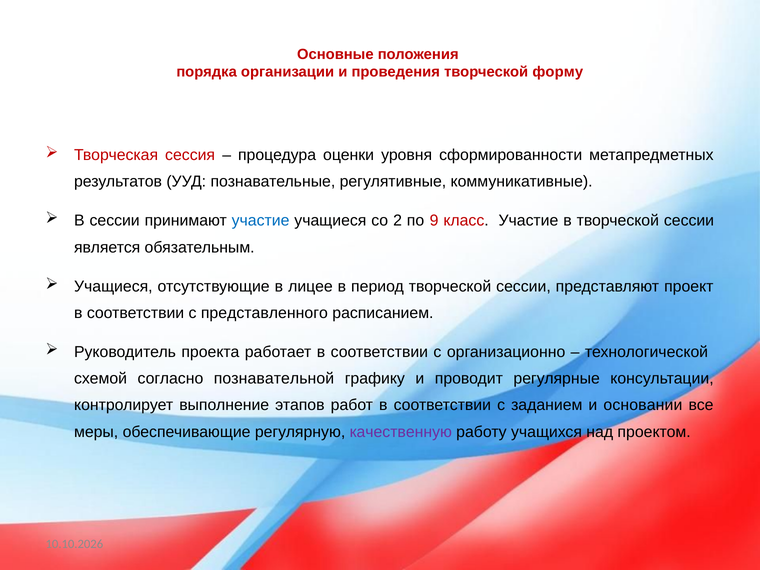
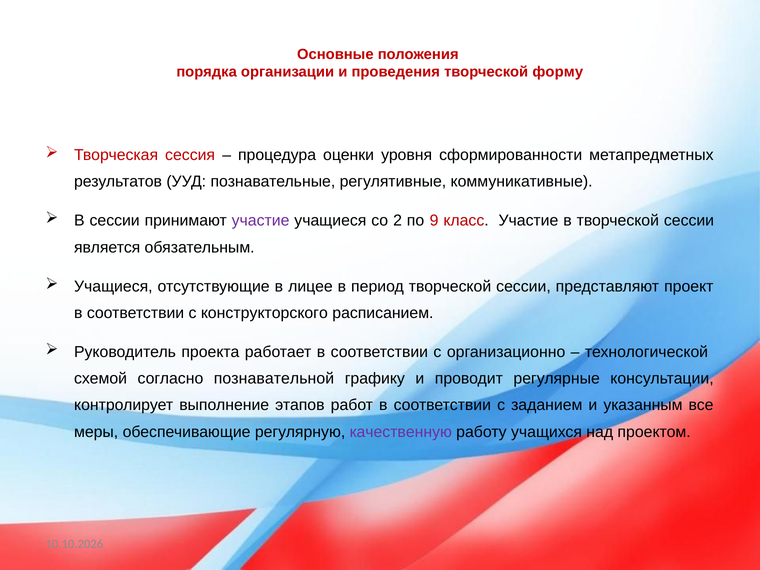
участие at (261, 221) colour: blue -> purple
представленного: представленного -> конструкторского
основании: основании -> указанным
